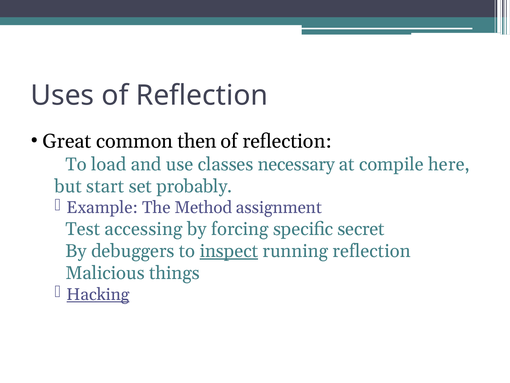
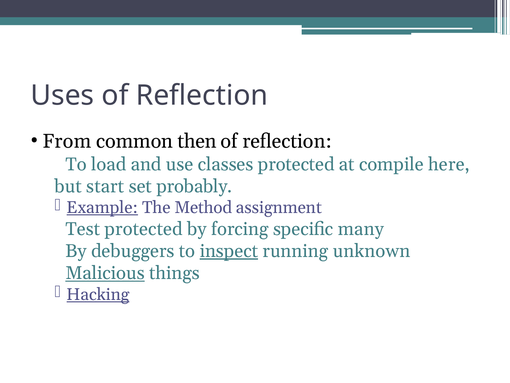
Great: Great -> From
classes necessary: necessary -> protected
Example underline: none -> present
Test accessing: accessing -> protected
secret: secret -> many
running reflection: reflection -> unknown
Malicious underline: none -> present
